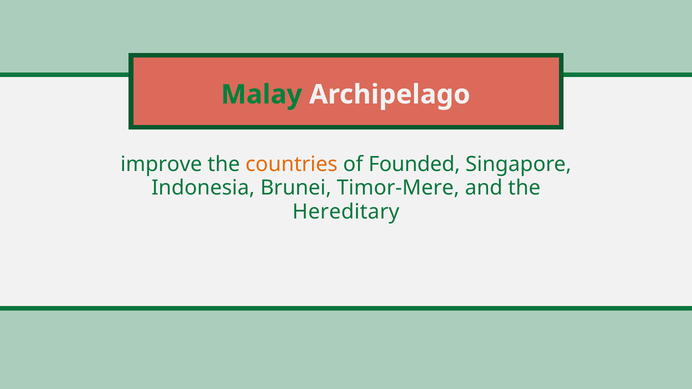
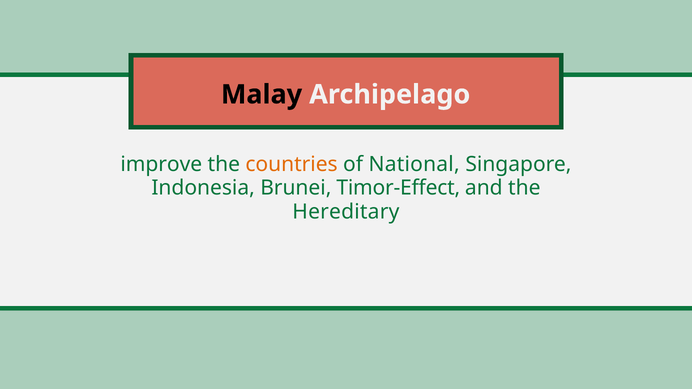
Malay colour: green -> black
Founded: Founded -> National
Timor-Mere: Timor-Mere -> Timor-Effect
